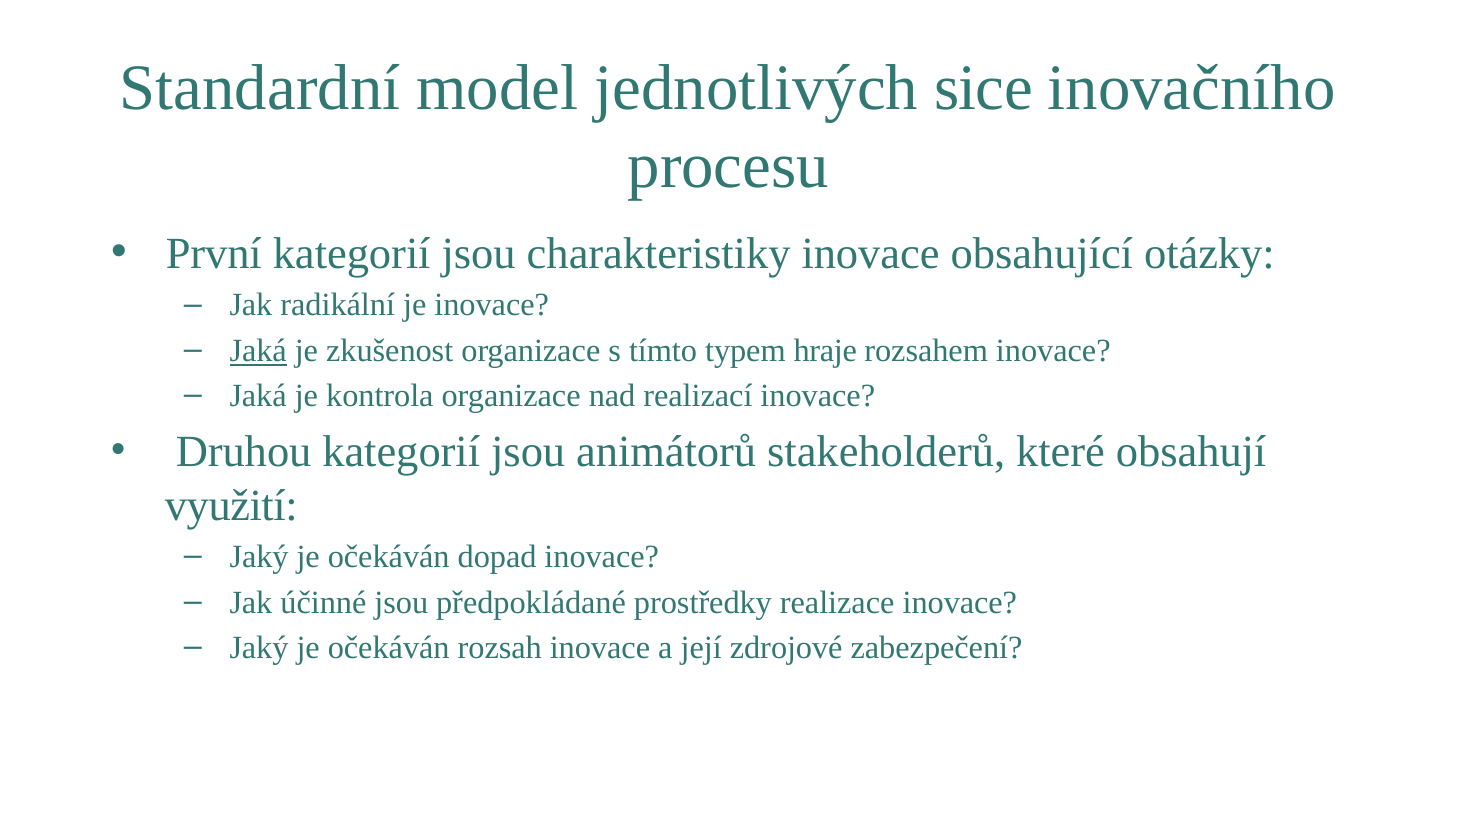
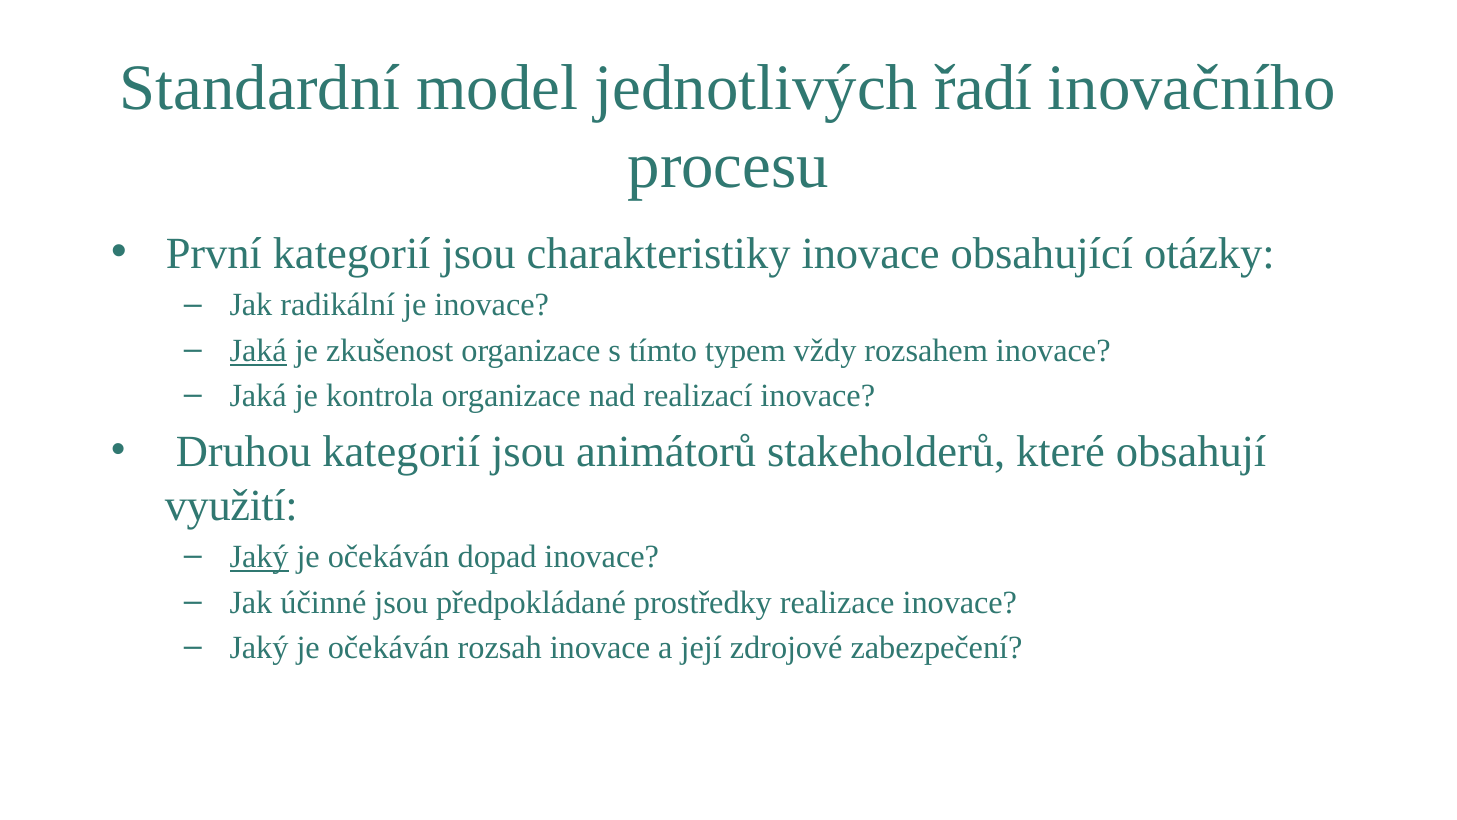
sice: sice -> řadí
hraje: hraje -> vždy
Jaký at (259, 557) underline: none -> present
